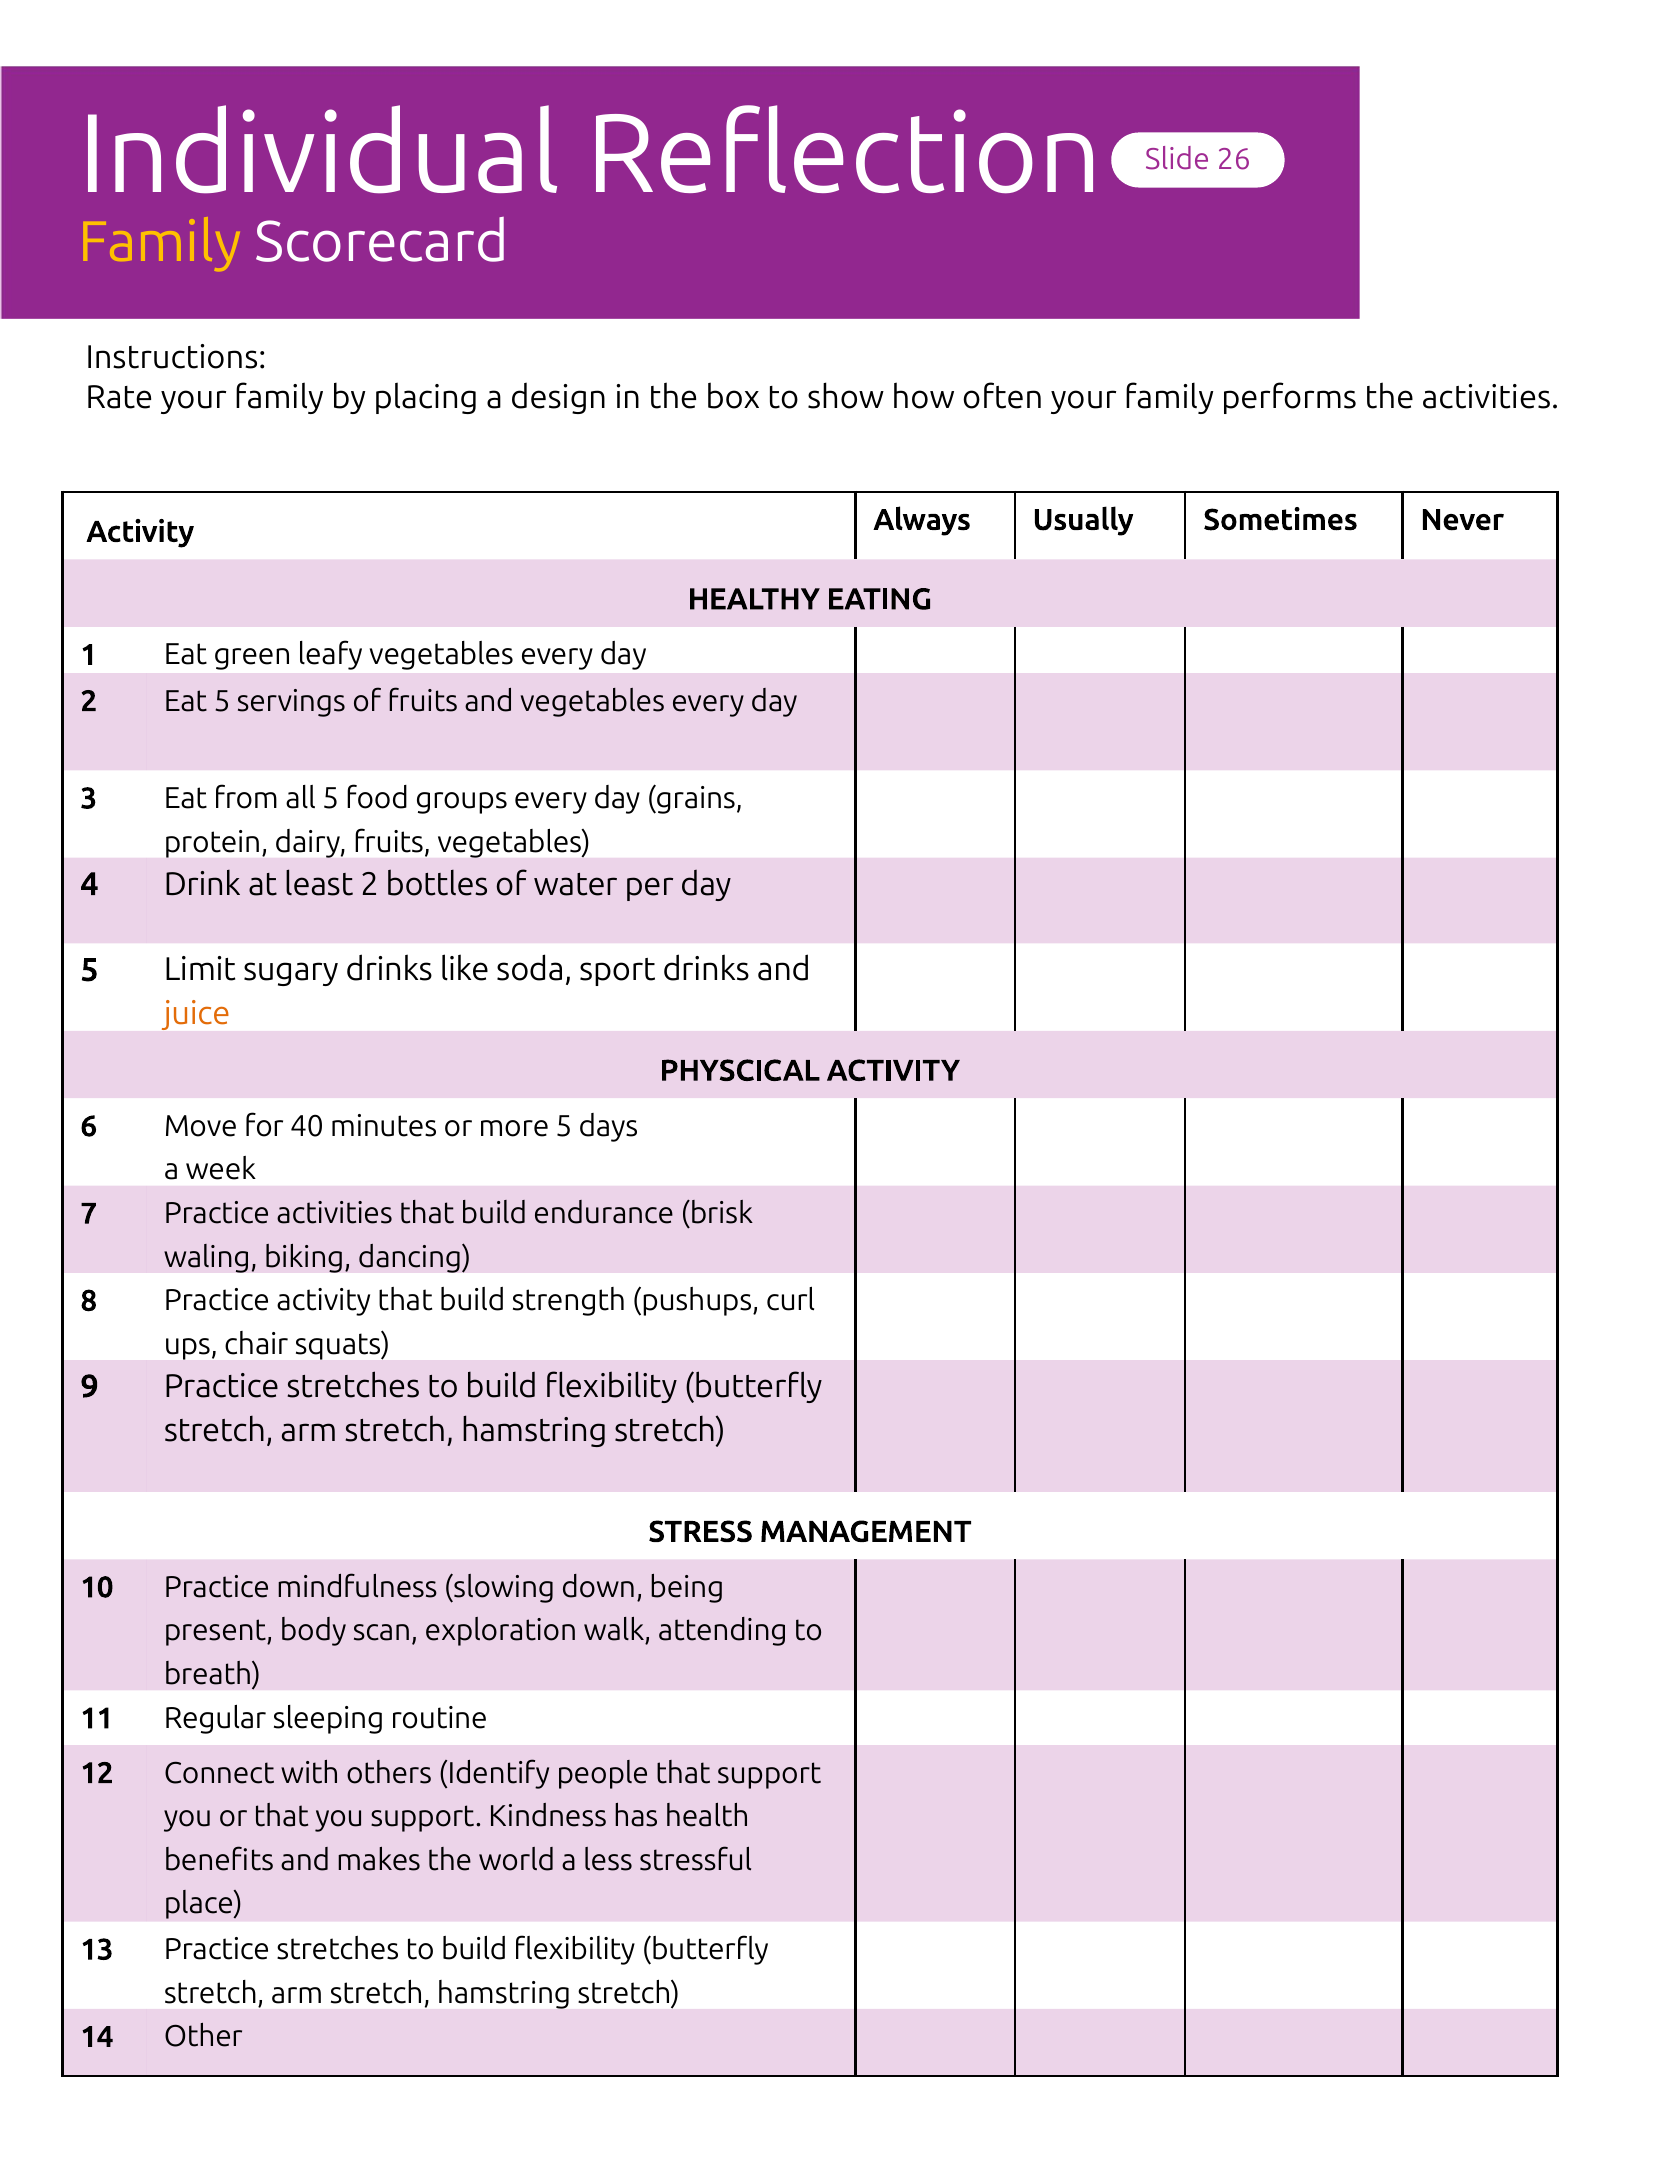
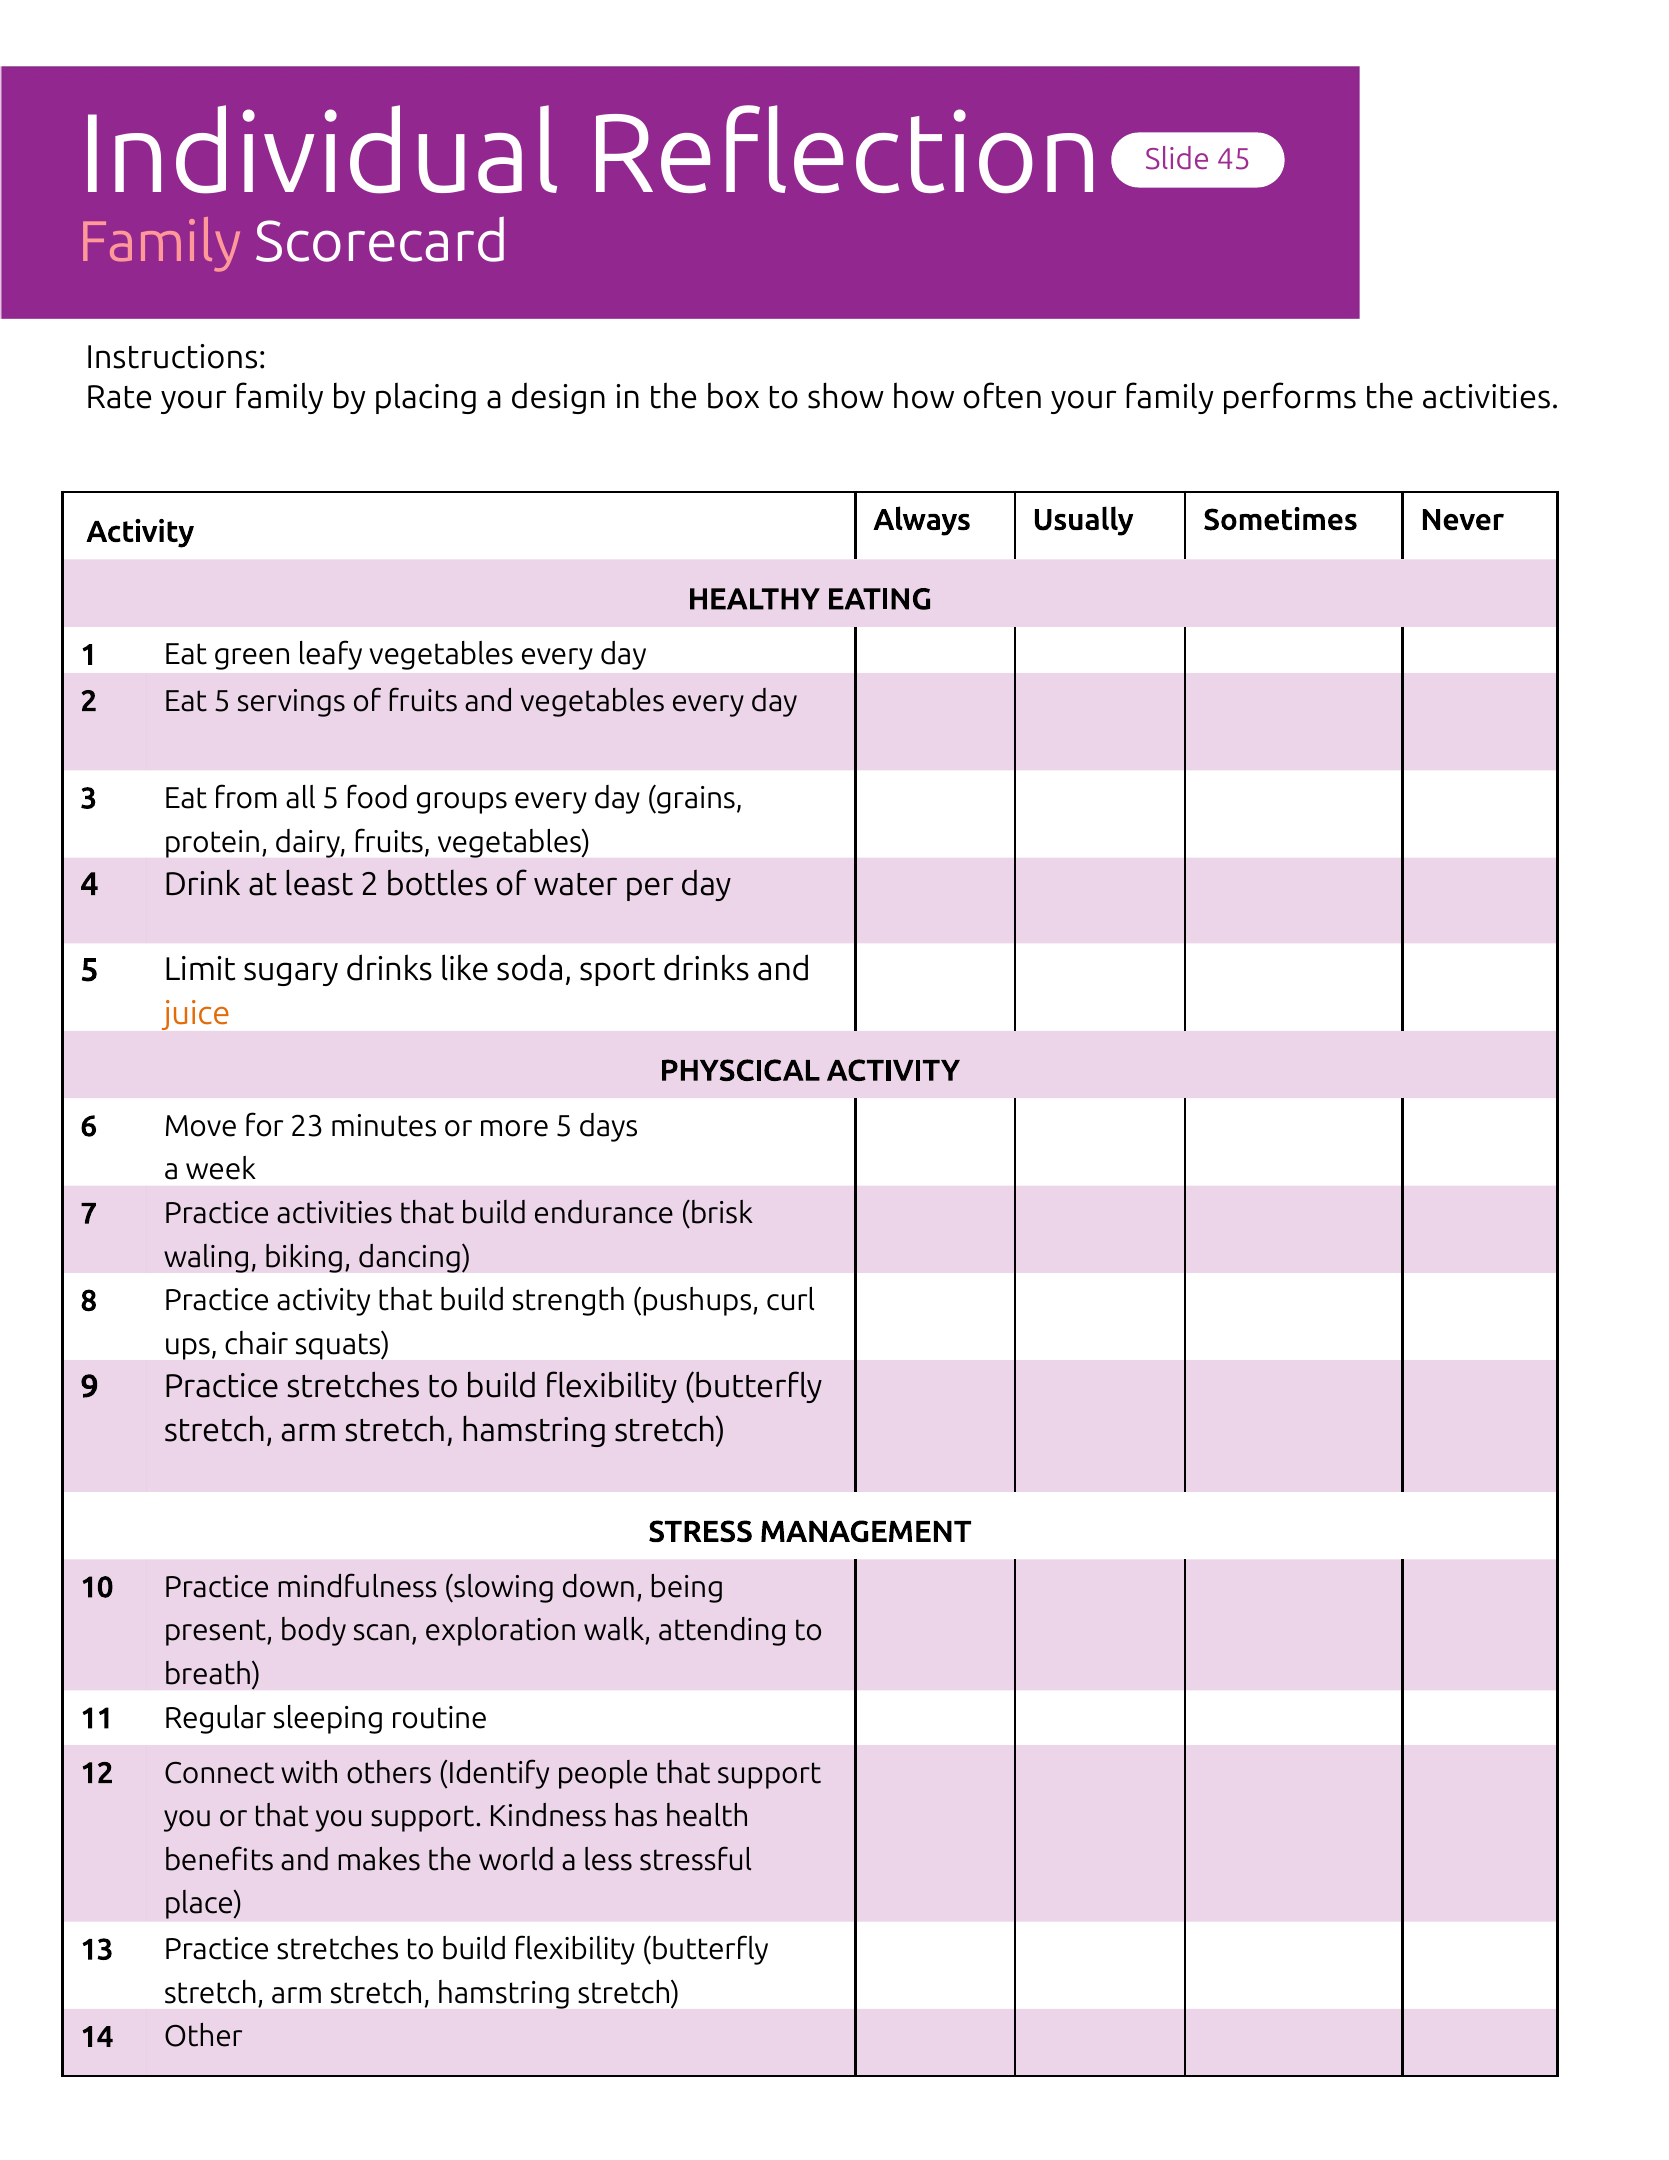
26: 26 -> 45
Family at (160, 242) colour: yellow -> pink
40: 40 -> 23
